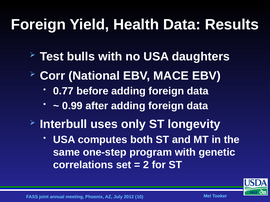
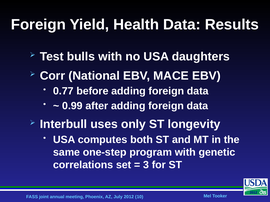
2: 2 -> 3
